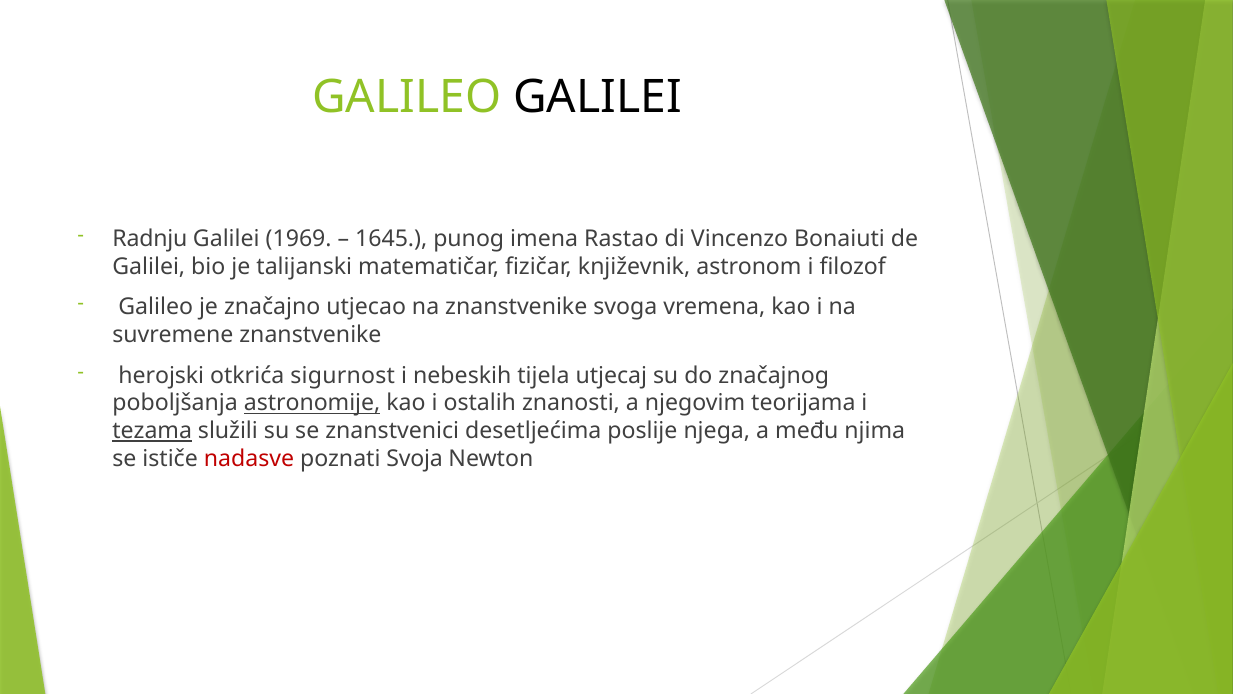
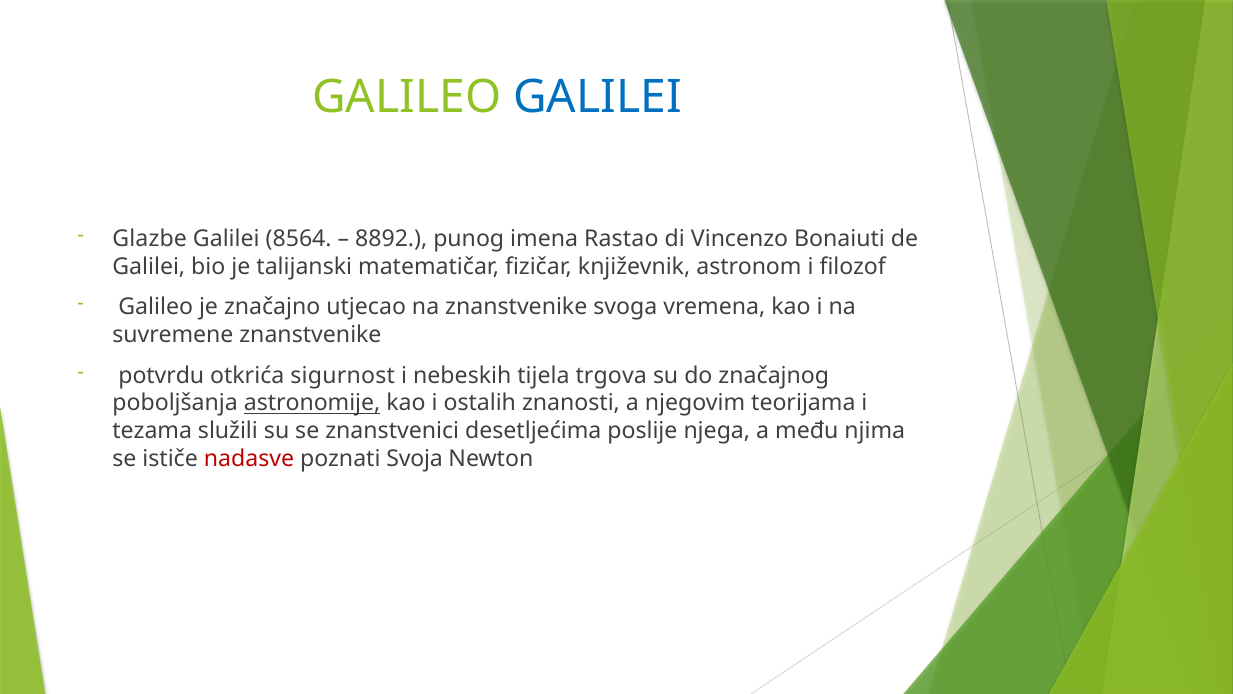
GALILEI at (598, 97) colour: black -> blue
Radnju: Radnju -> Glazbe
1969: 1969 -> 8564
1645: 1645 -> 8892
herojski: herojski -> potvrdu
utjecaj: utjecaj -> trgova
tezama underline: present -> none
